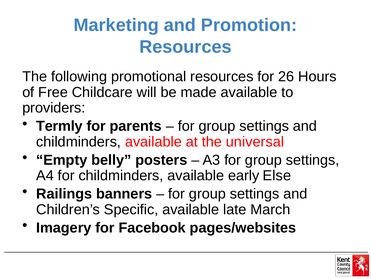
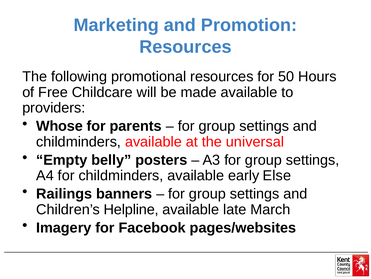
26: 26 -> 50
Termly: Termly -> Whose
Specific: Specific -> Helpline
